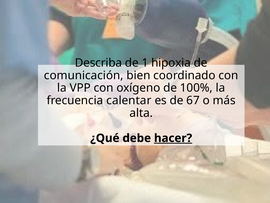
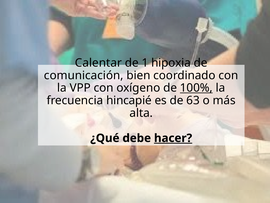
Describa: Describa -> Calentar
100% underline: none -> present
calentar: calentar -> hincapié
67: 67 -> 63
